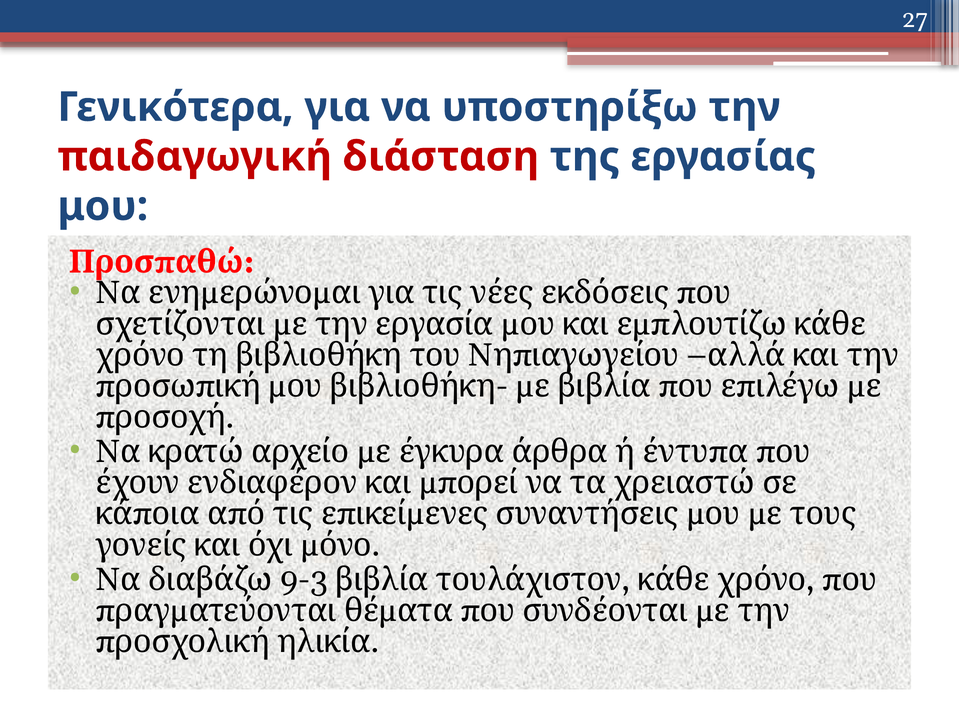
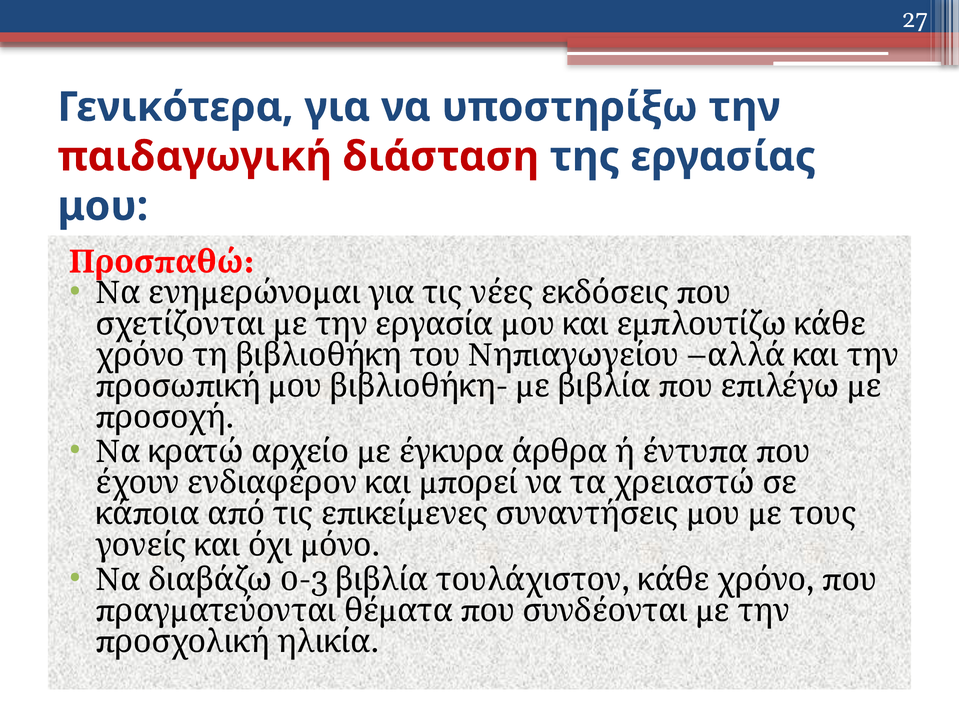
9-3: 9-3 -> 0-3
